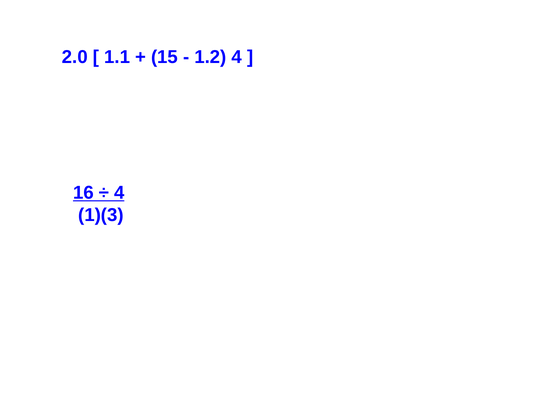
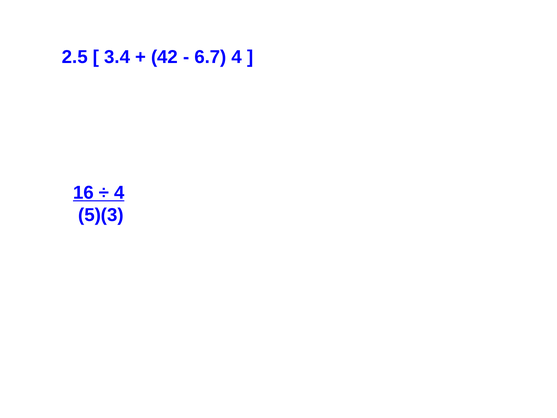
2.0: 2.0 -> 2.5
1.1: 1.1 -> 3.4
15: 15 -> 42
1.2: 1.2 -> 6.7
1)(3: 1)(3 -> 5)(3
